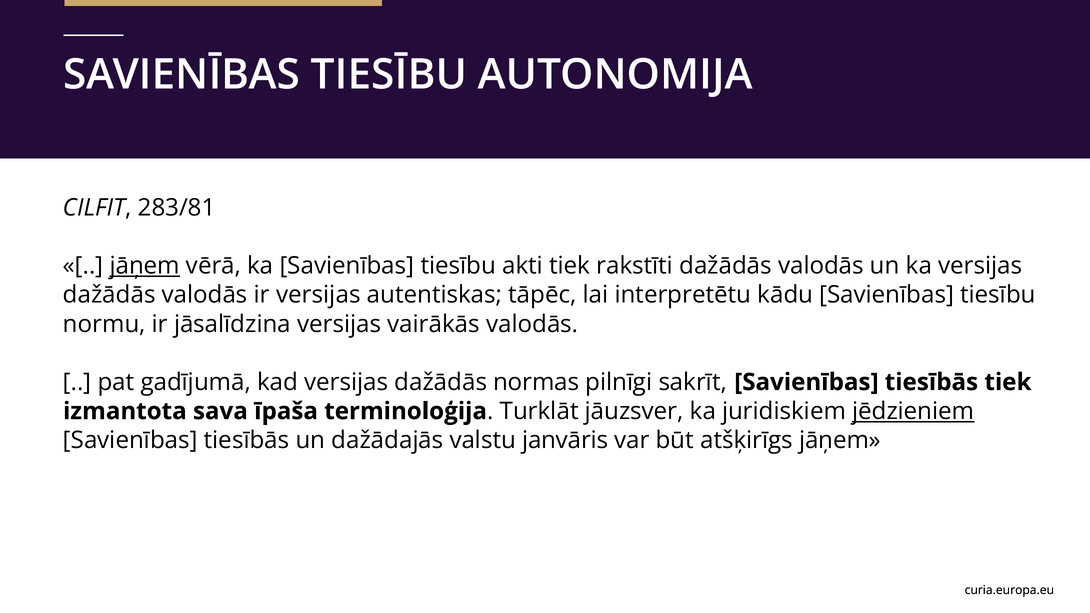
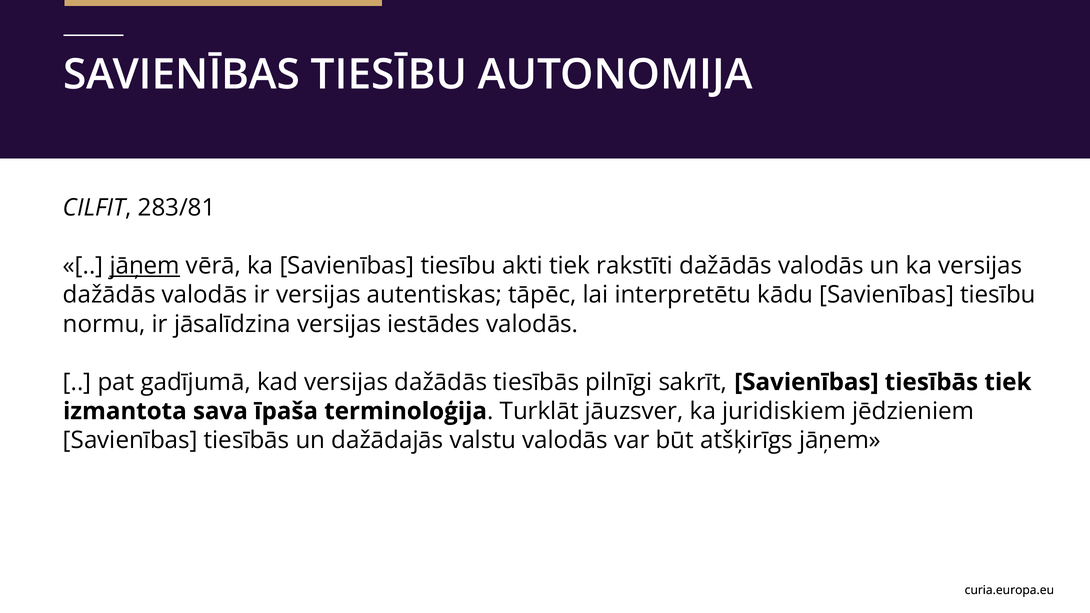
vairākās: vairākās -> iestādes
dažādās normas: normas -> tiesībās
jēdzieniem underline: present -> none
valstu janvāris: janvāris -> valodās
